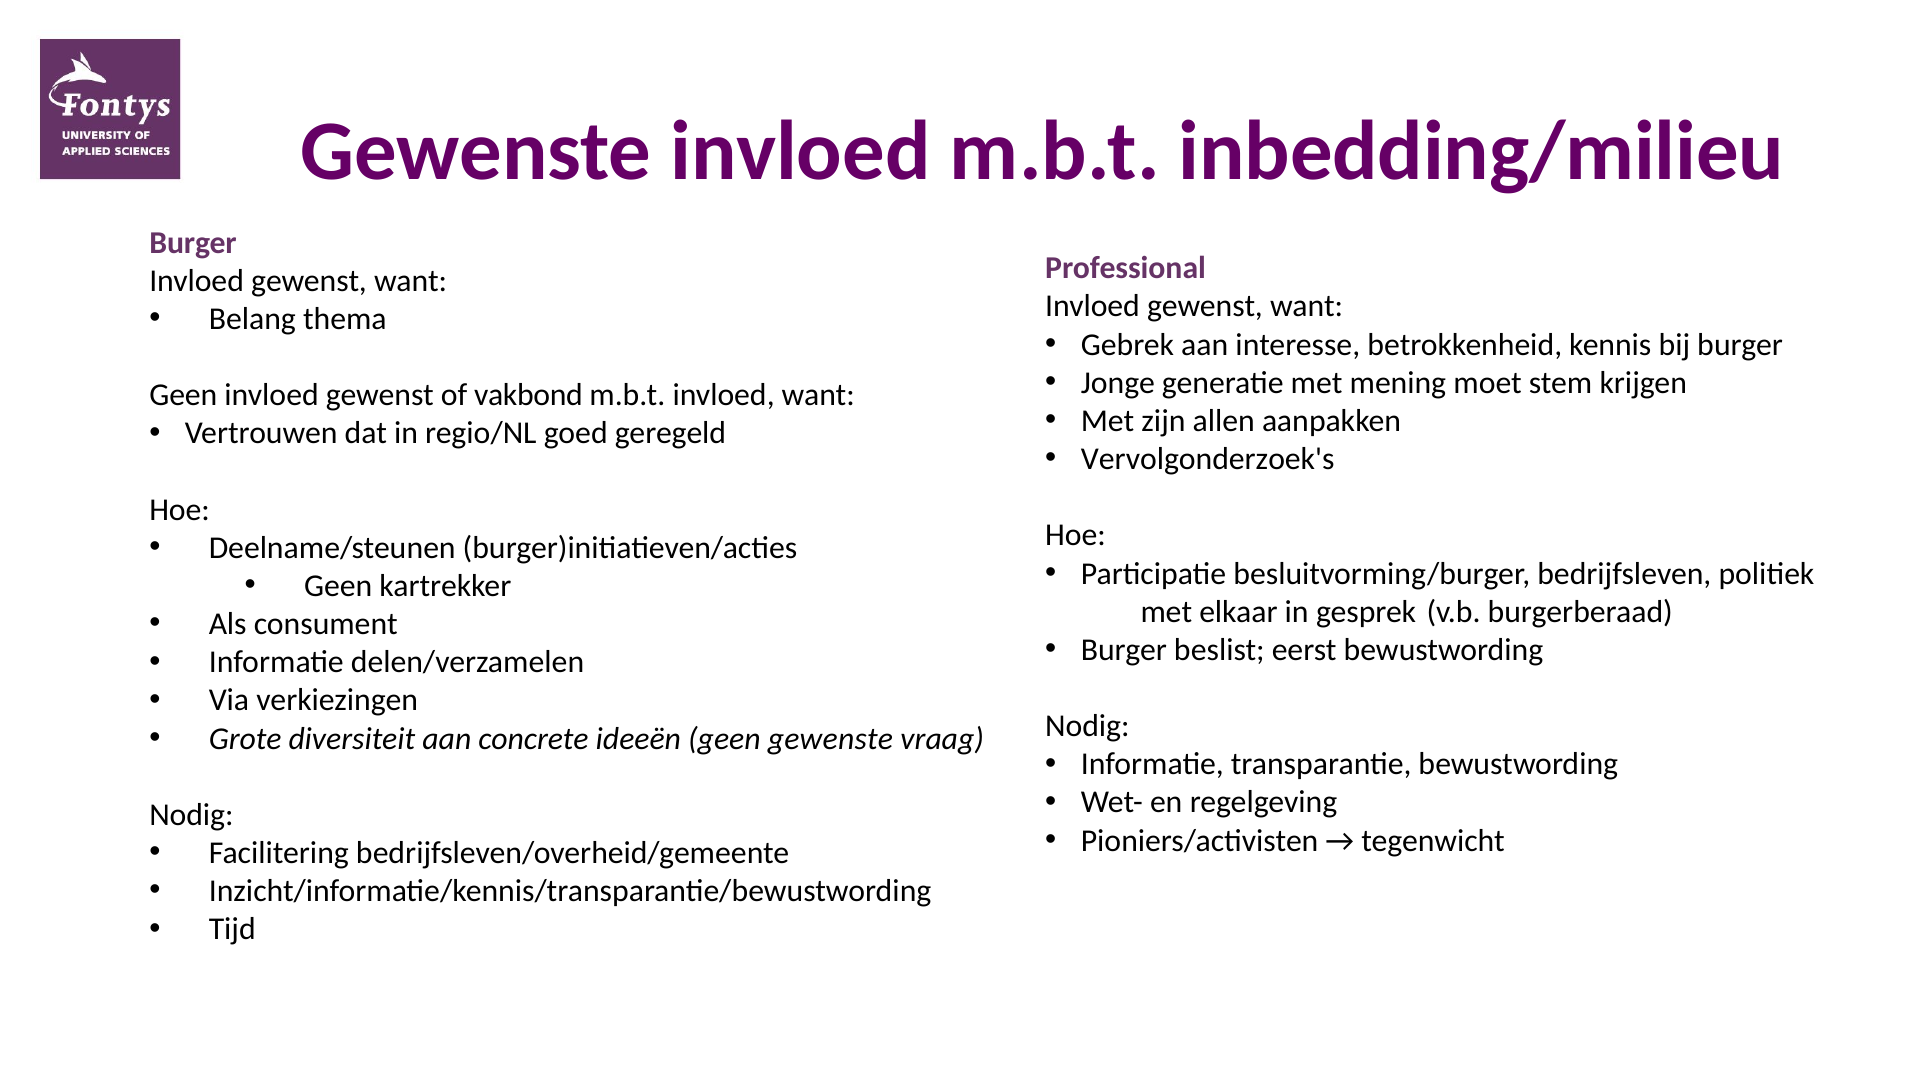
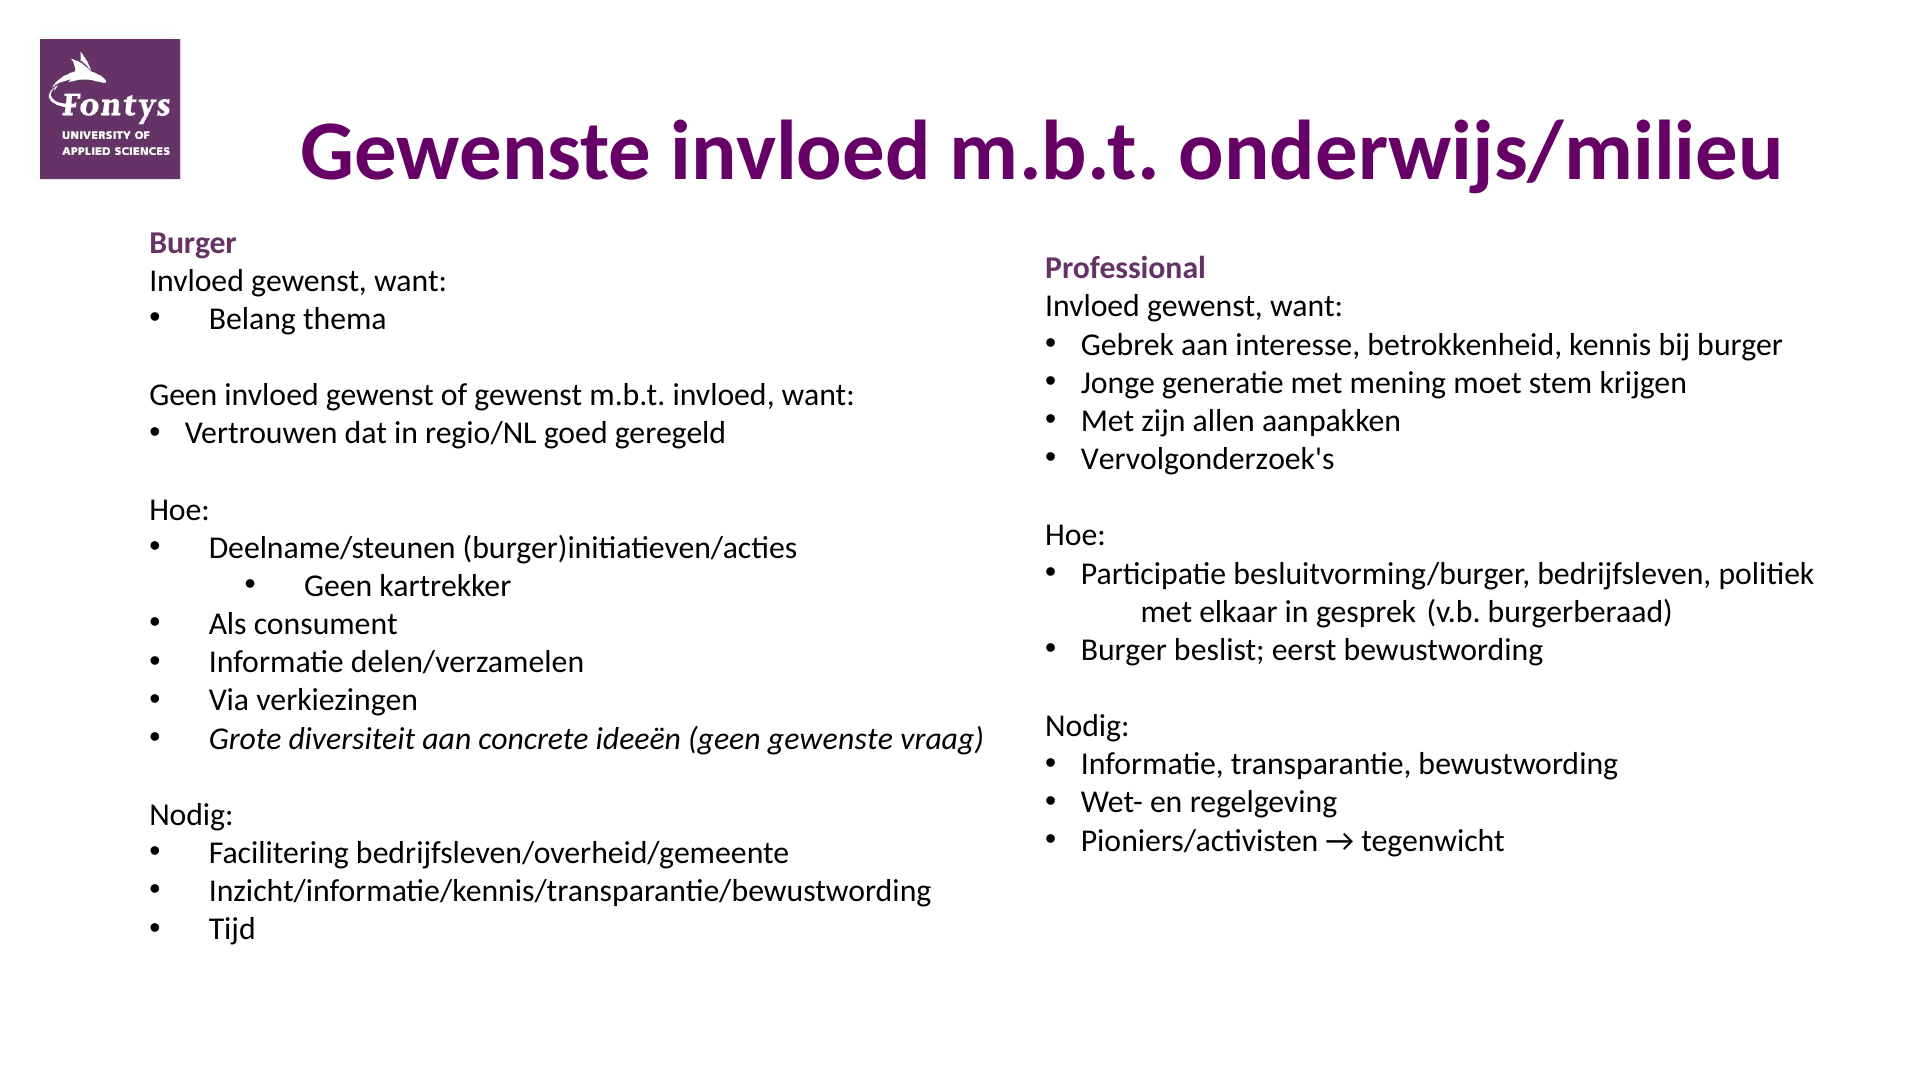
inbedding/milieu: inbedding/milieu -> onderwijs/milieu
of vakbond: vakbond -> gewenst
